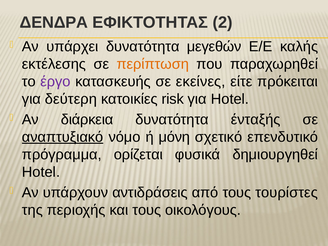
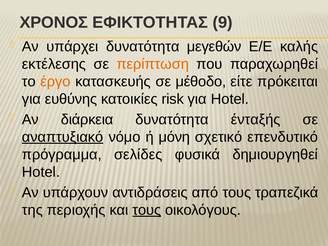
ΔΕΝΔΡΑ: ΔΕΝΔΡΑ -> ΧΡΟΝΟΣ
2: 2 -> 9
έργο colour: purple -> orange
εκείνες: εκείνες -> μέθοδο
δεύτερη: δεύτερη -> ευθύνης
ορίζεται: ορίζεται -> σελίδες
τουρίστες: τουρίστες -> τραπεζικά
τους at (147, 210) underline: none -> present
